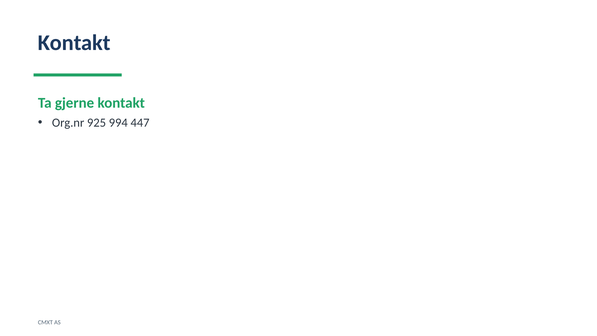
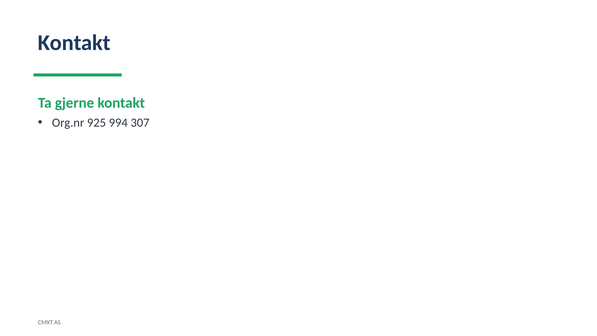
447: 447 -> 307
